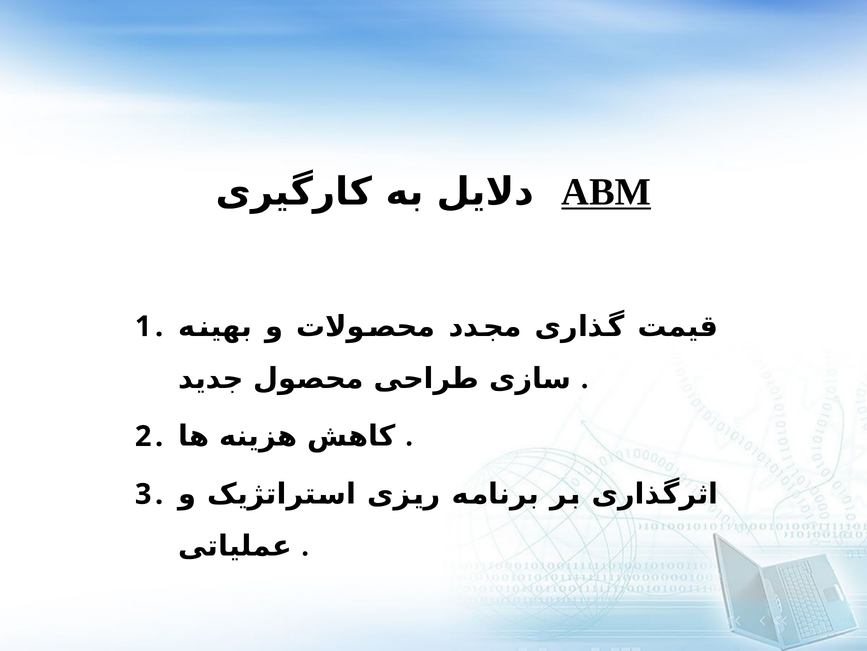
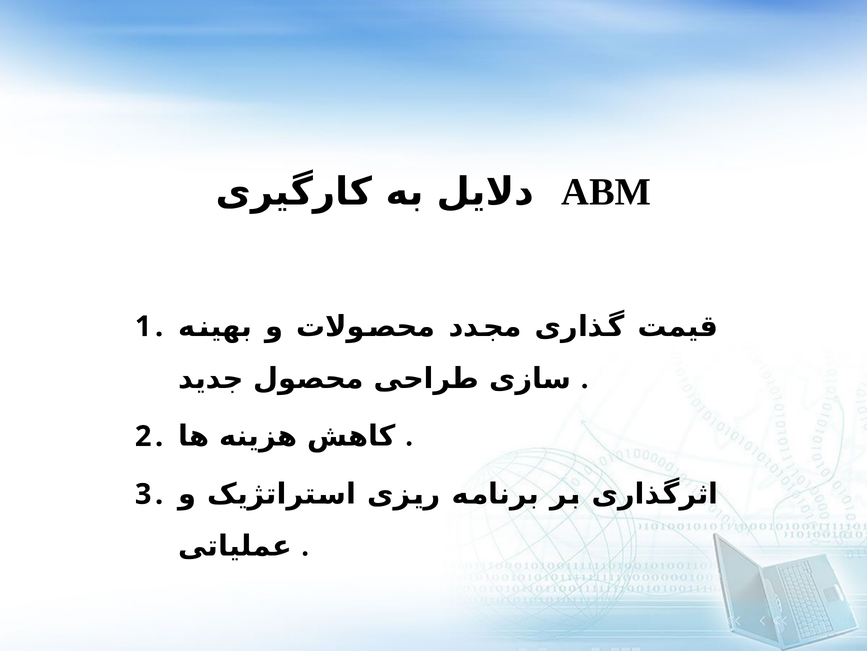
ABM underline: present -> none
